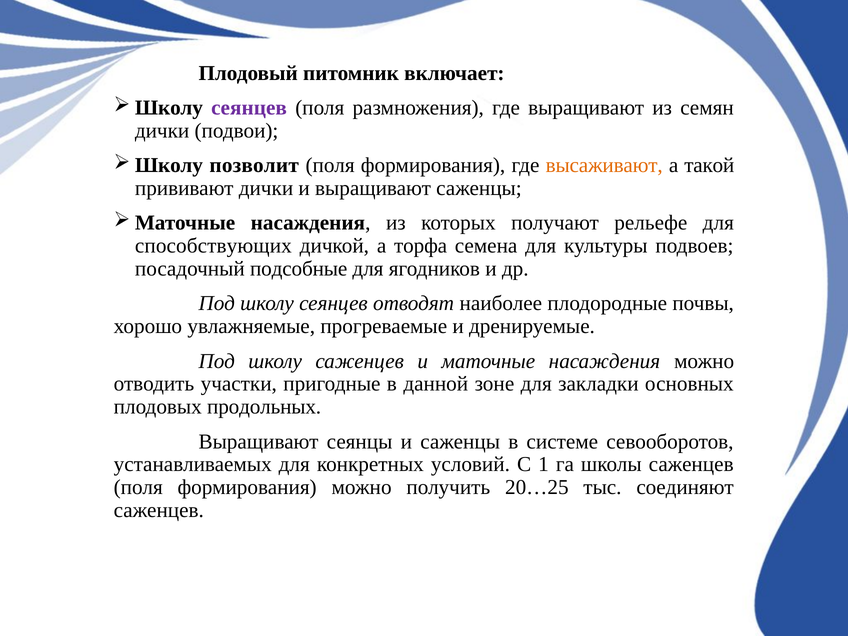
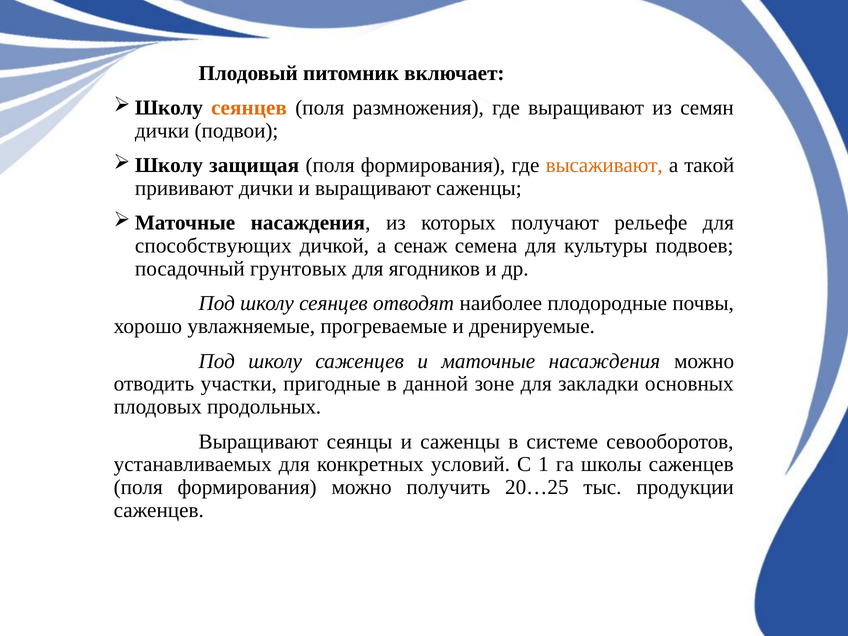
сеянцев at (249, 108) colour: purple -> orange
позволит: позволит -> защищая
торфа: торфа -> сенаж
подсобные: подсобные -> грунтовых
соединяют: соединяют -> продукции
